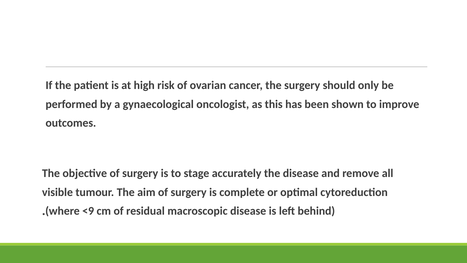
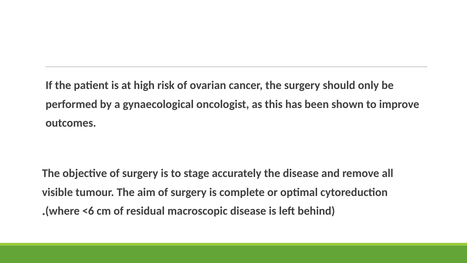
<9: <9 -> <6
